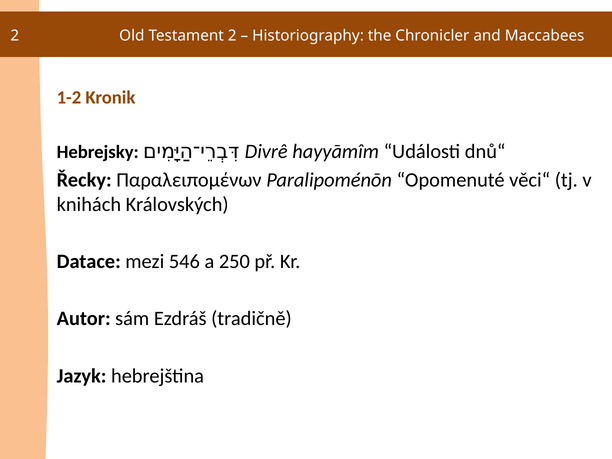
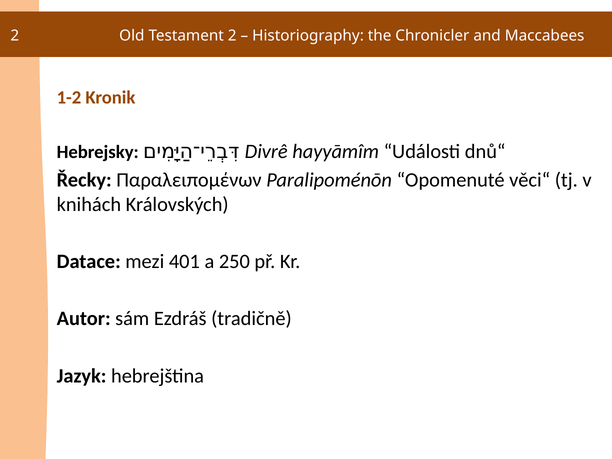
546: 546 -> 401
